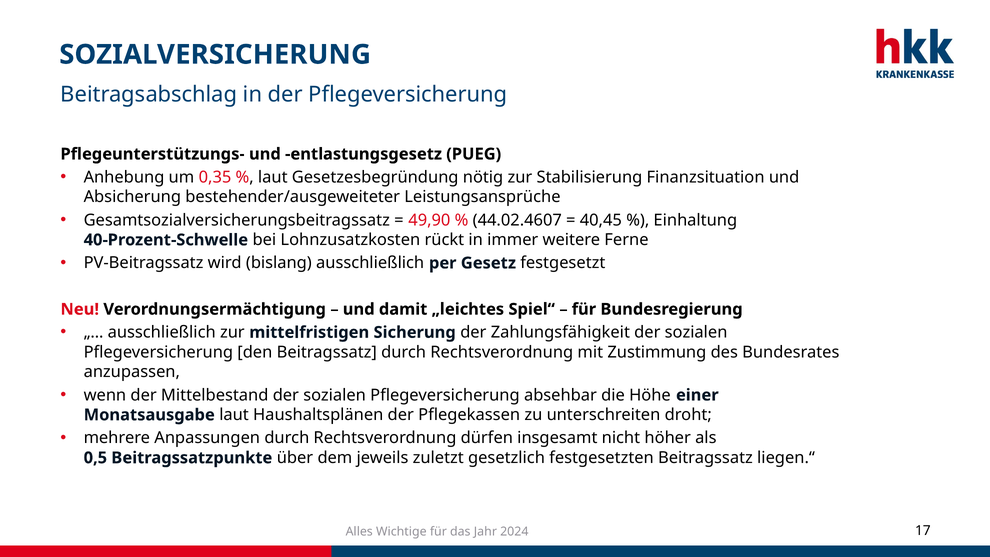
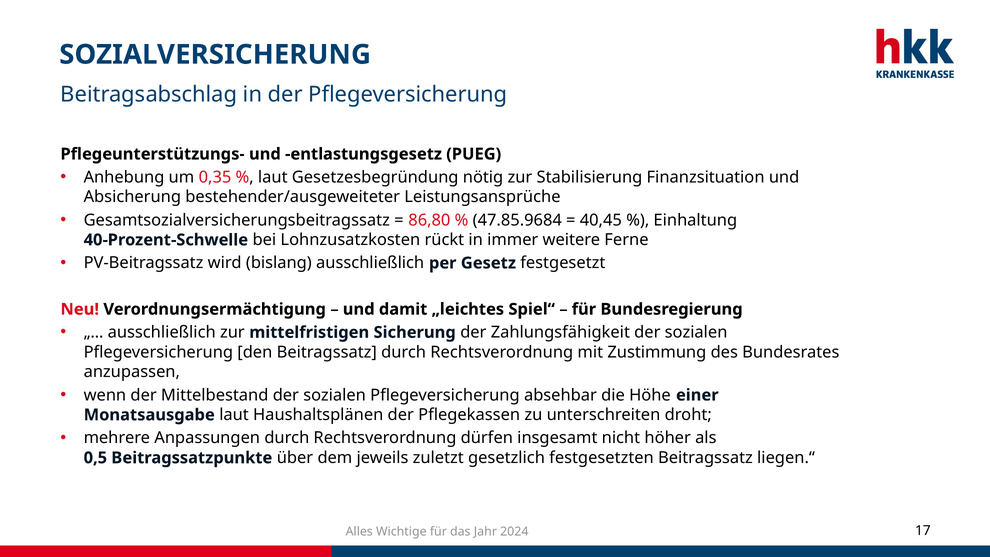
49,90: 49,90 -> 86,80
44.02.4607: 44.02.4607 -> 47.85.9684
